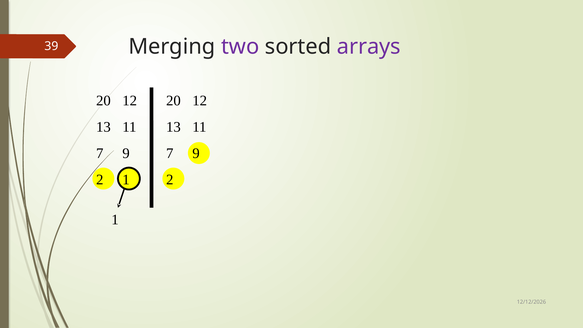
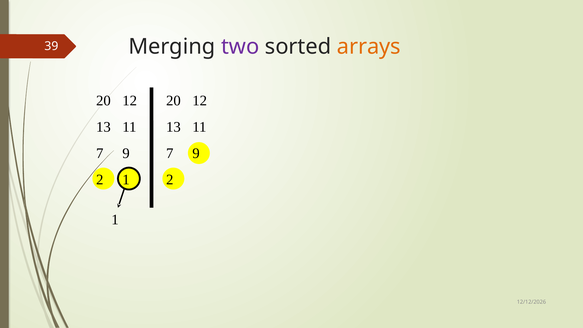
arrays colour: purple -> orange
